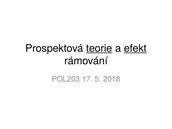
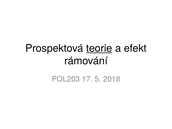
efekt underline: present -> none
